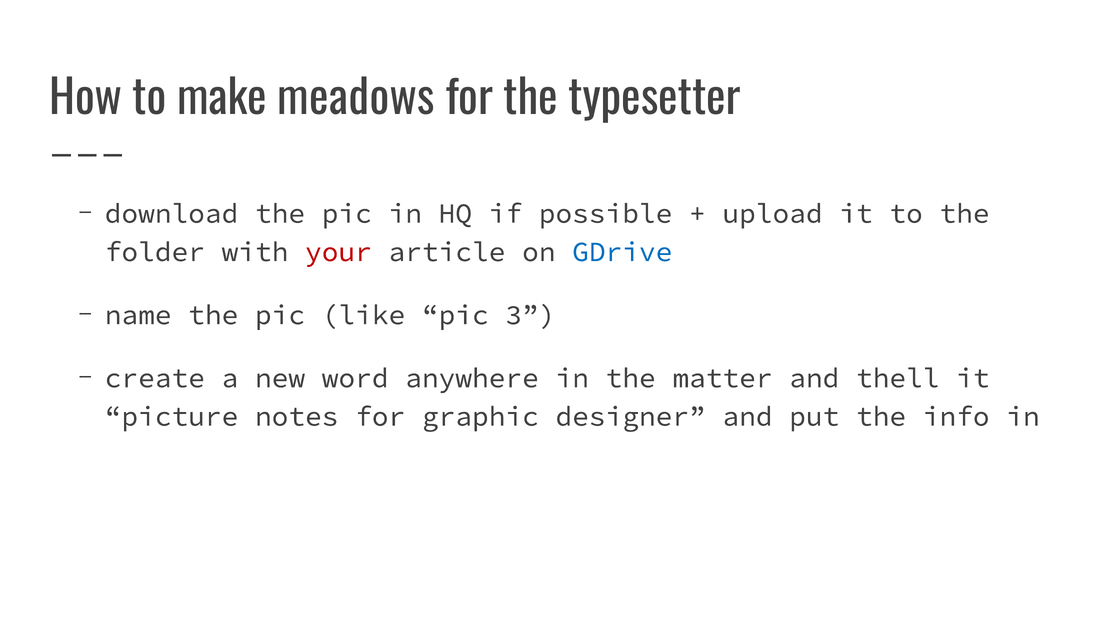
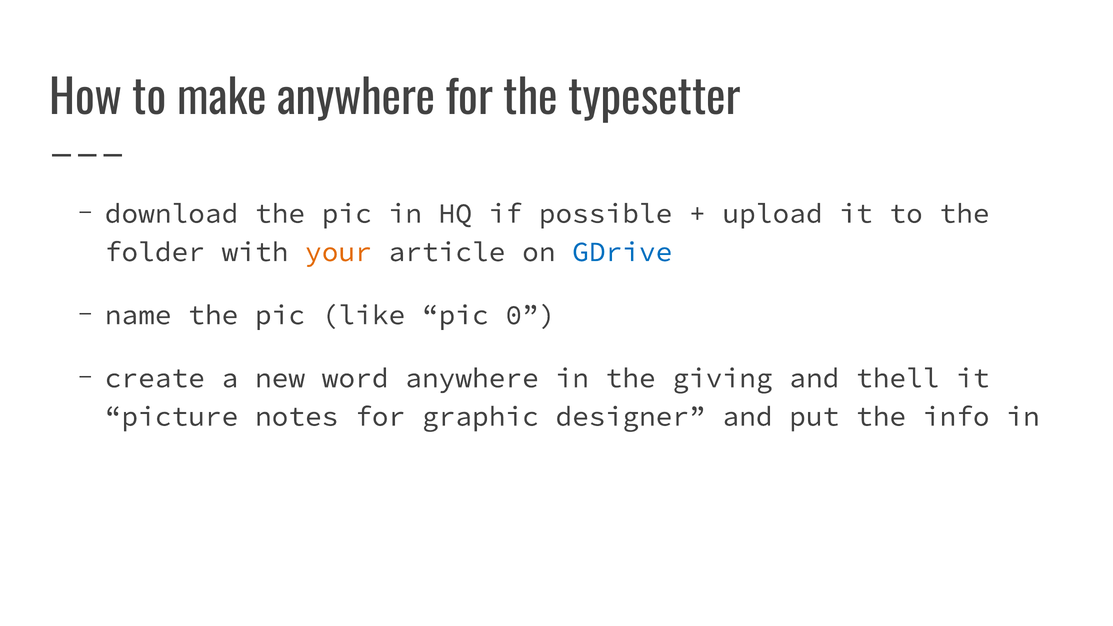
make meadows: meadows -> anywhere
your colour: red -> orange
3: 3 -> 0
matter: matter -> giving
